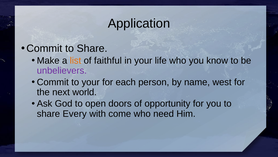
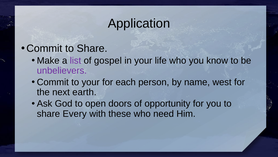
list colour: orange -> purple
faithful: faithful -> gospel
world: world -> earth
come: come -> these
